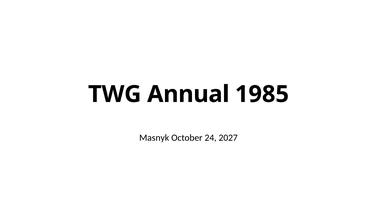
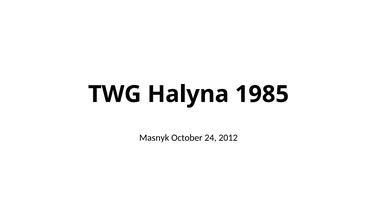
Annual: Annual -> Halyna
2027: 2027 -> 2012
